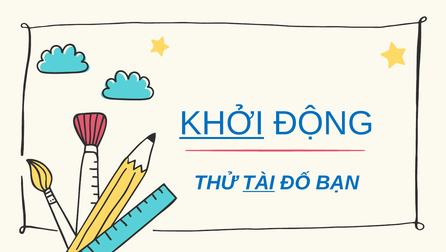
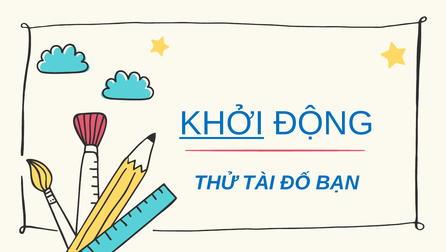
TÀI underline: present -> none
